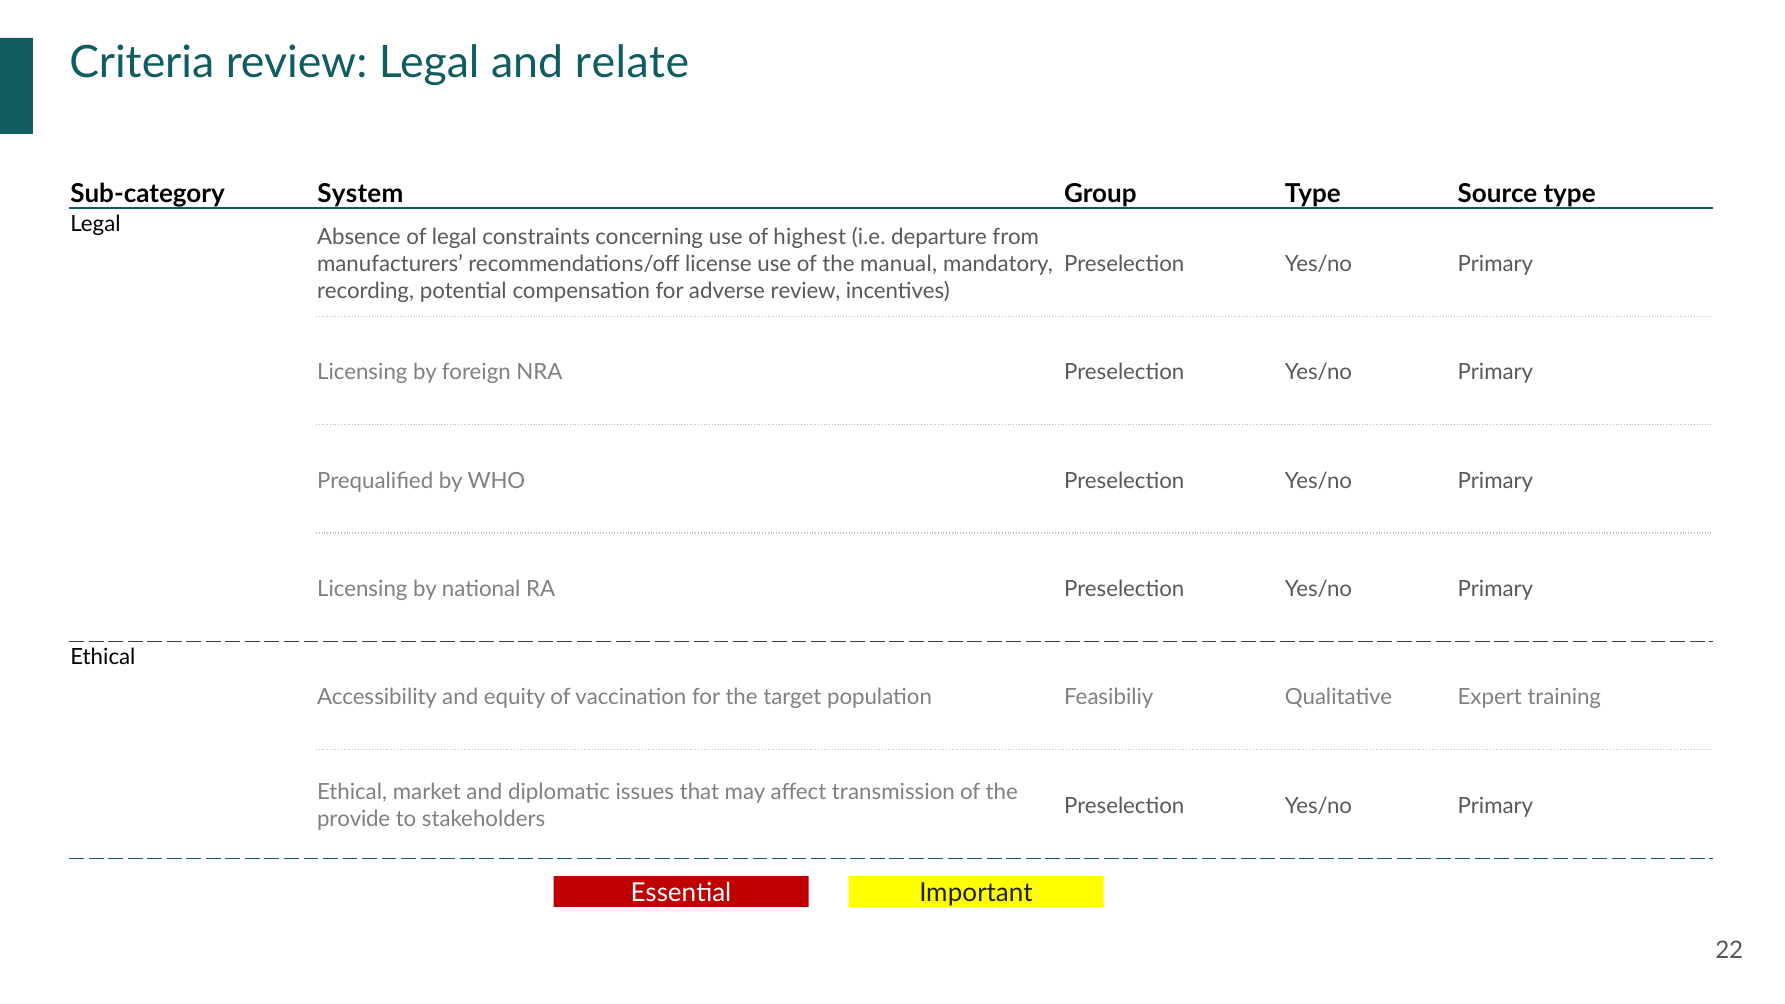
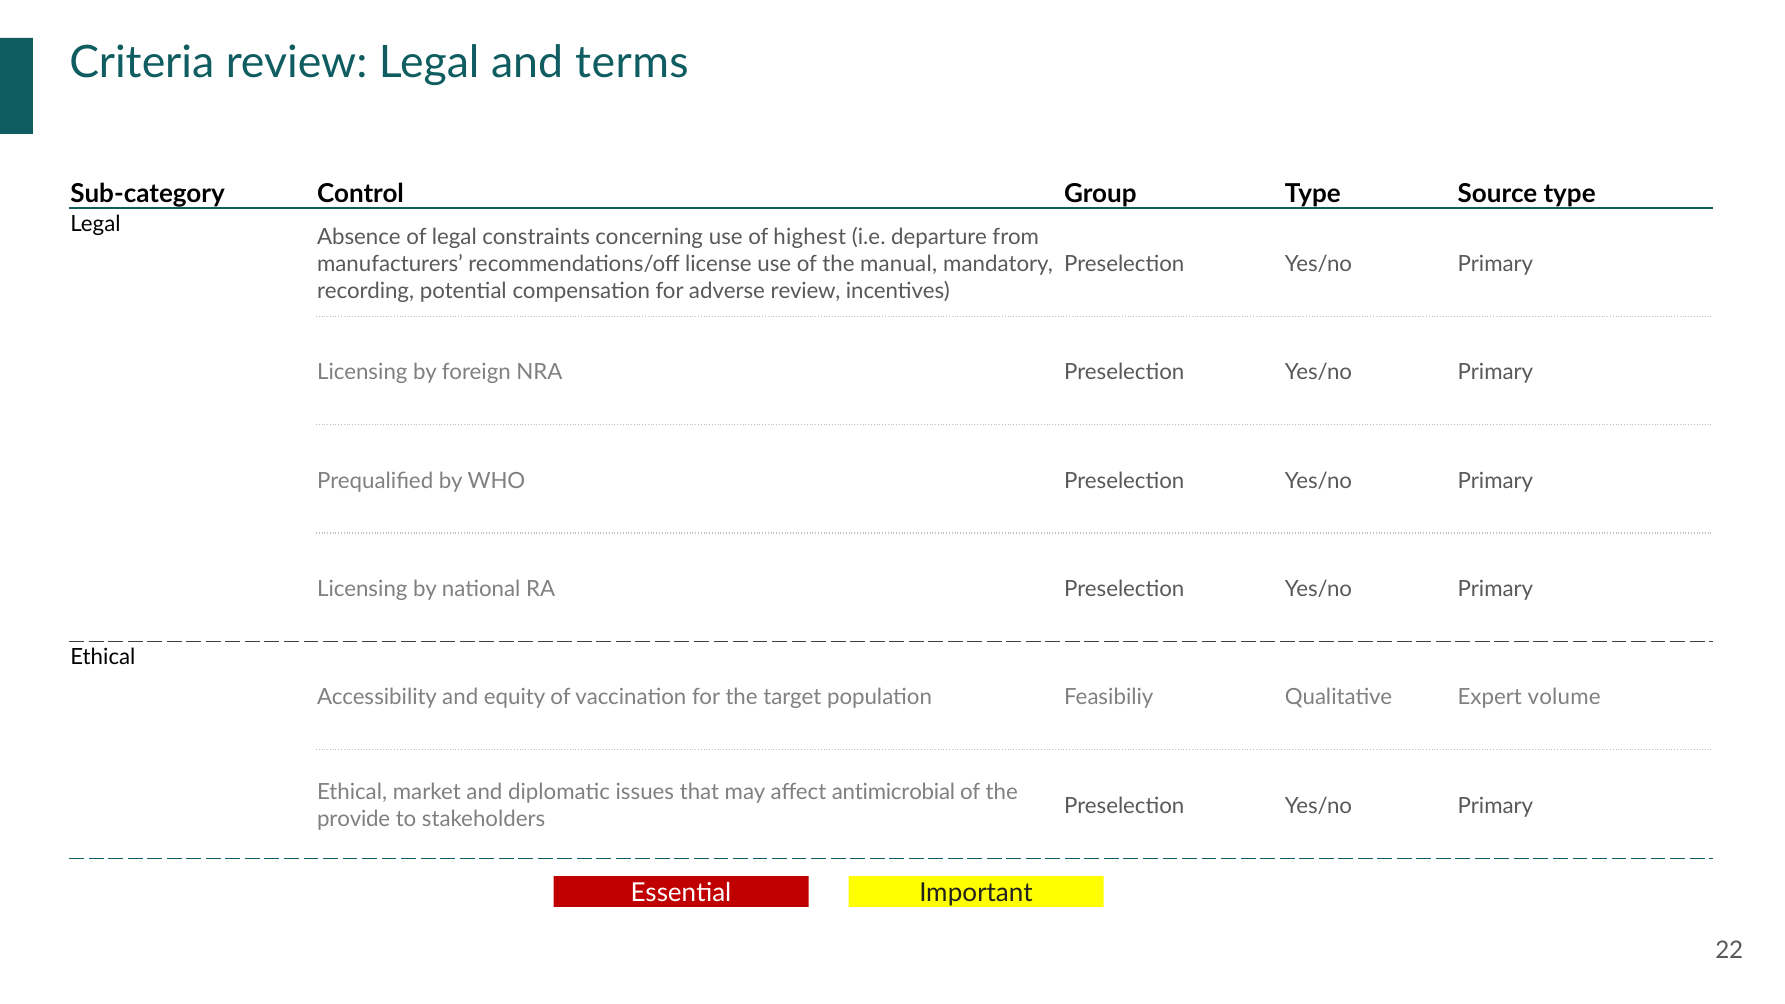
relate: relate -> terms
System: System -> Control
training: training -> volume
transmission: transmission -> antimicrobial
